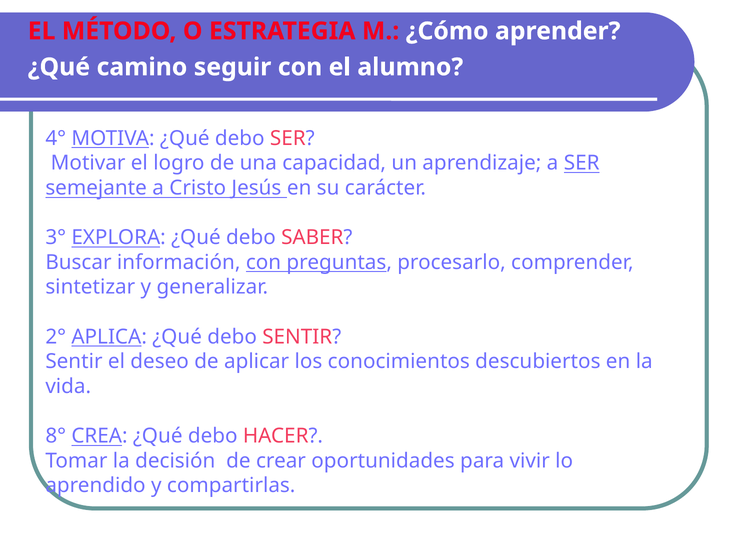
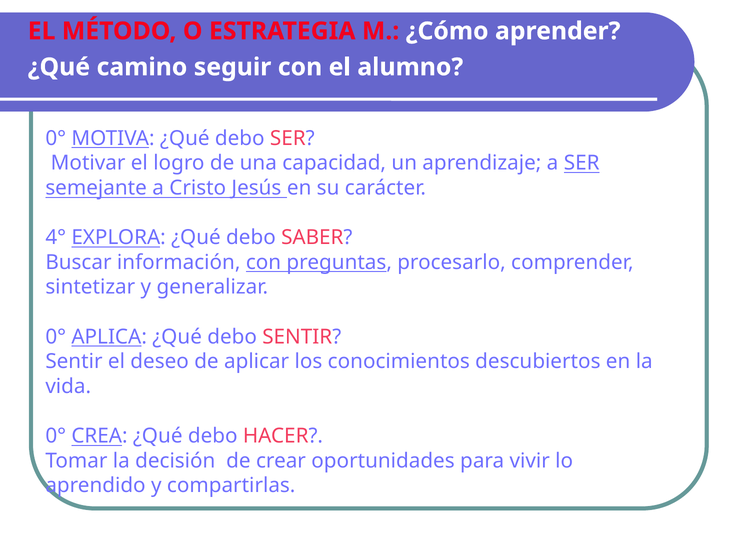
4° at (56, 138): 4° -> 0°
3°: 3° -> 4°
2° at (56, 337): 2° -> 0°
8° at (56, 436): 8° -> 0°
